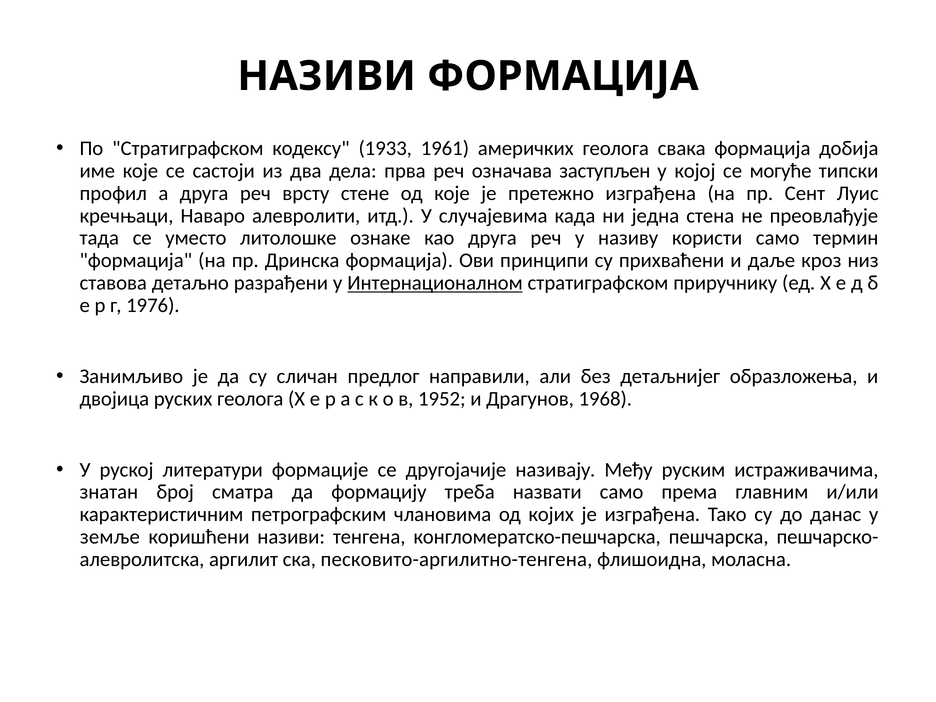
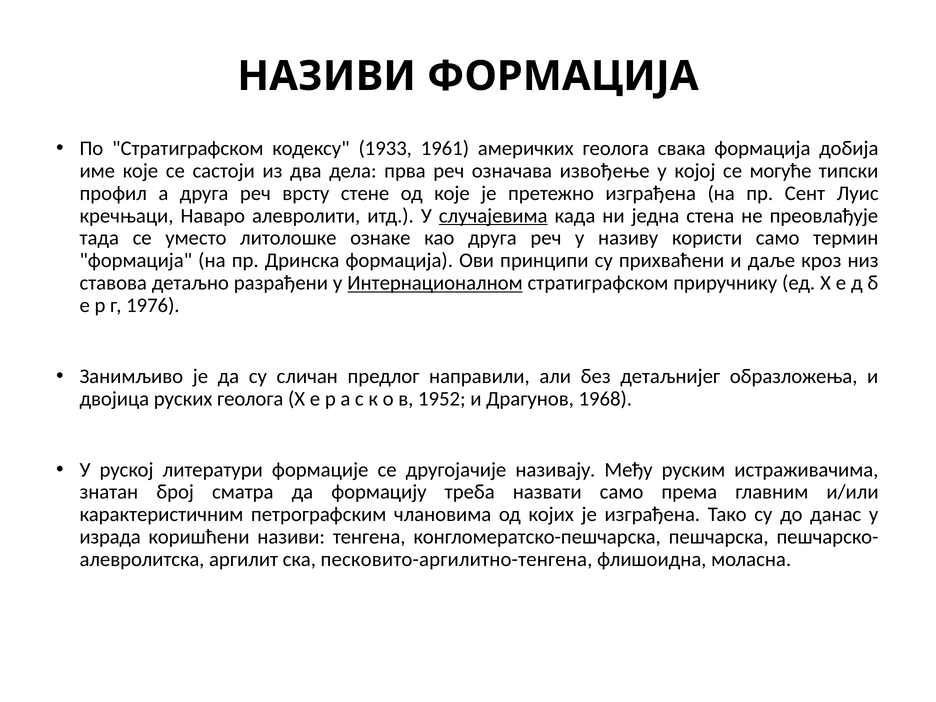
заступљен: заступљен -> извођење
случајевима underline: none -> present
земље: земље -> израда
